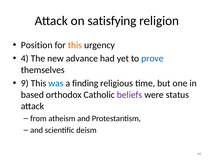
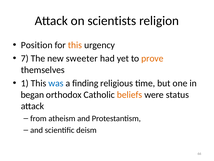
satisfying: satisfying -> scientists
4: 4 -> 7
advance: advance -> sweeter
prove colour: blue -> orange
9: 9 -> 1
based: based -> began
beliefs colour: purple -> orange
